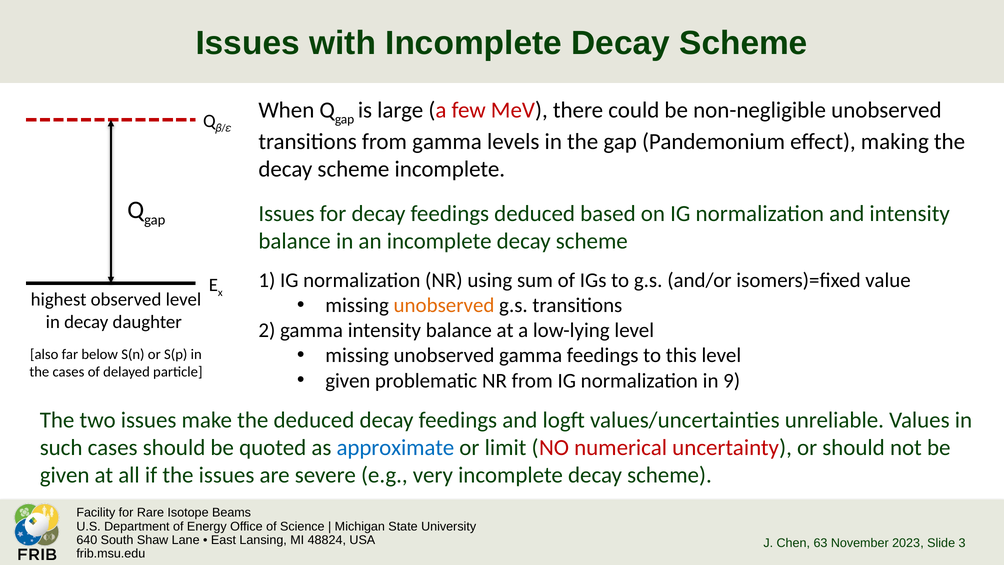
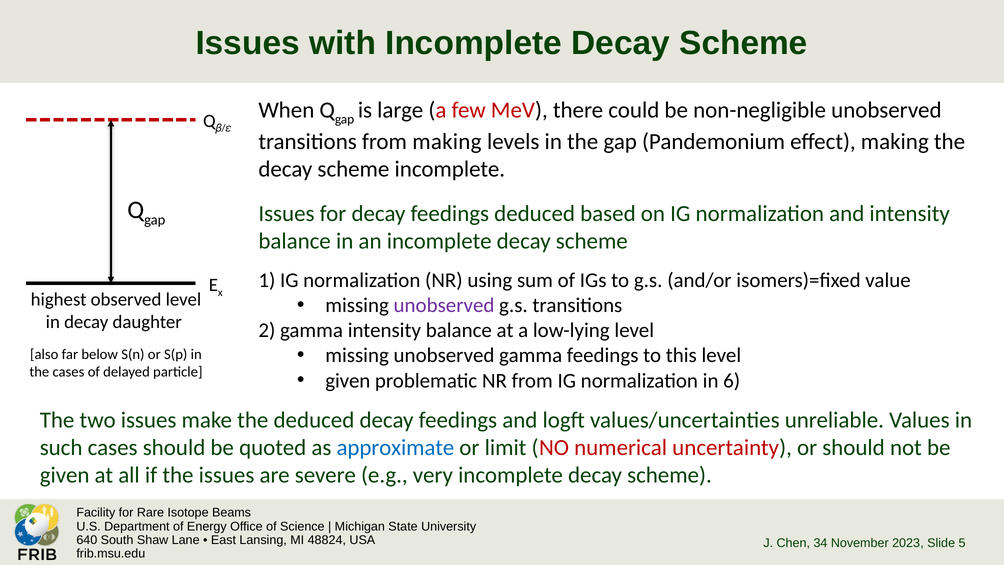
from gamma: gamma -> making
unobserved at (444, 305) colour: orange -> purple
9: 9 -> 6
63: 63 -> 34
3: 3 -> 5
